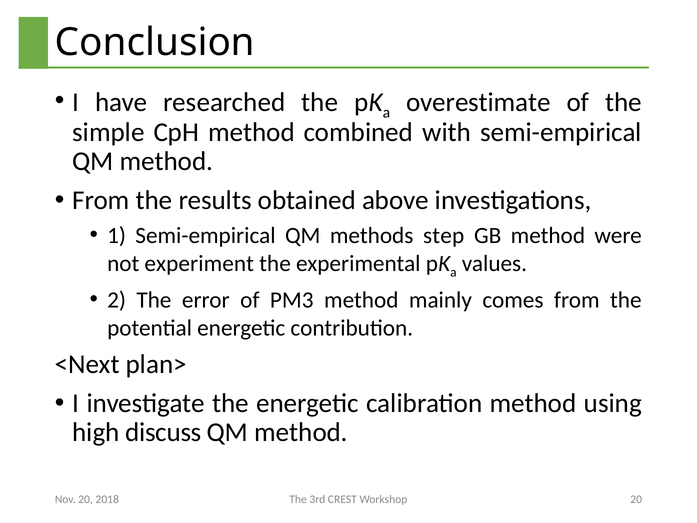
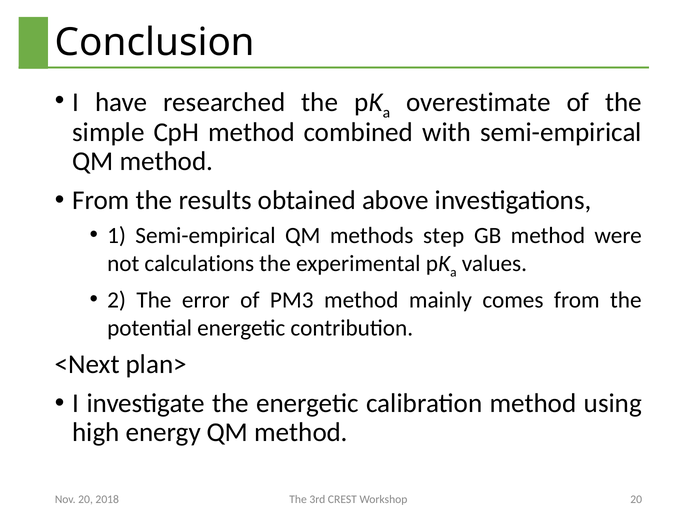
experiment: experiment -> calculations
discuss: discuss -> energy
